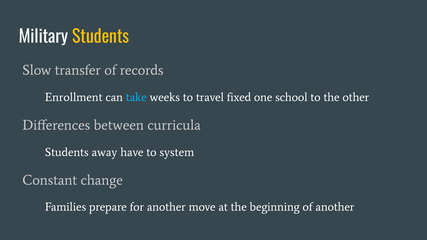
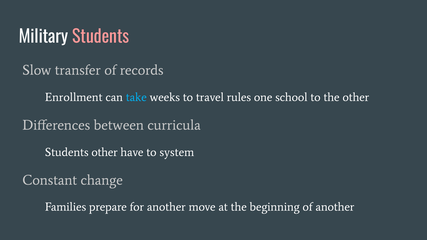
Students at (101, 37) colour: yellow -> pink
fixed: fixed -> rules
Students away: away -> other
